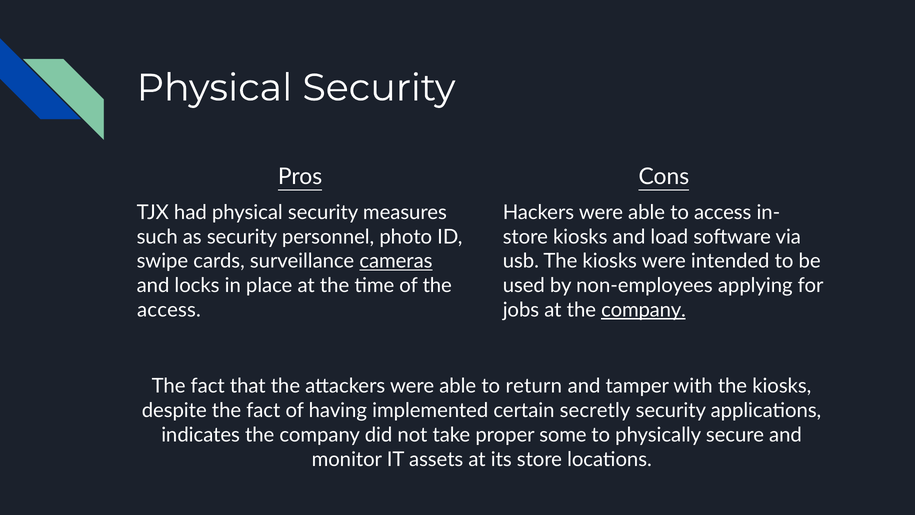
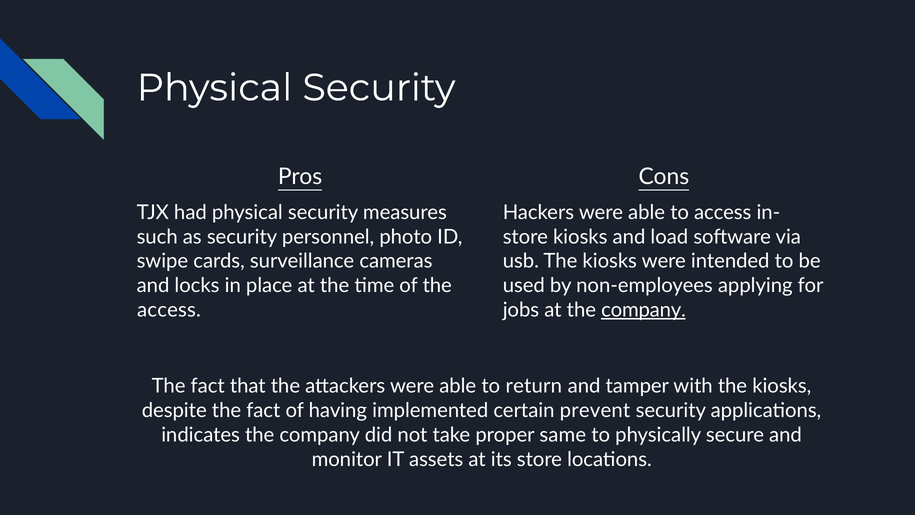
cameras underline: present -> none
secretly: secretly -> prevent
some: some -> same
